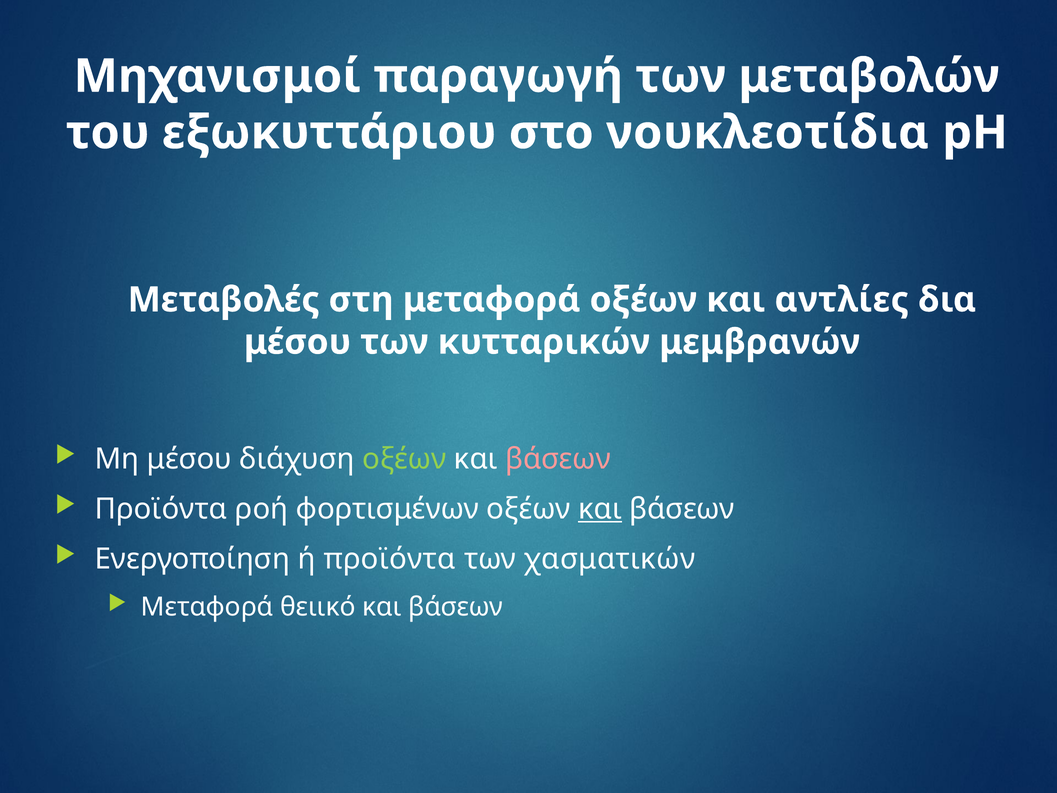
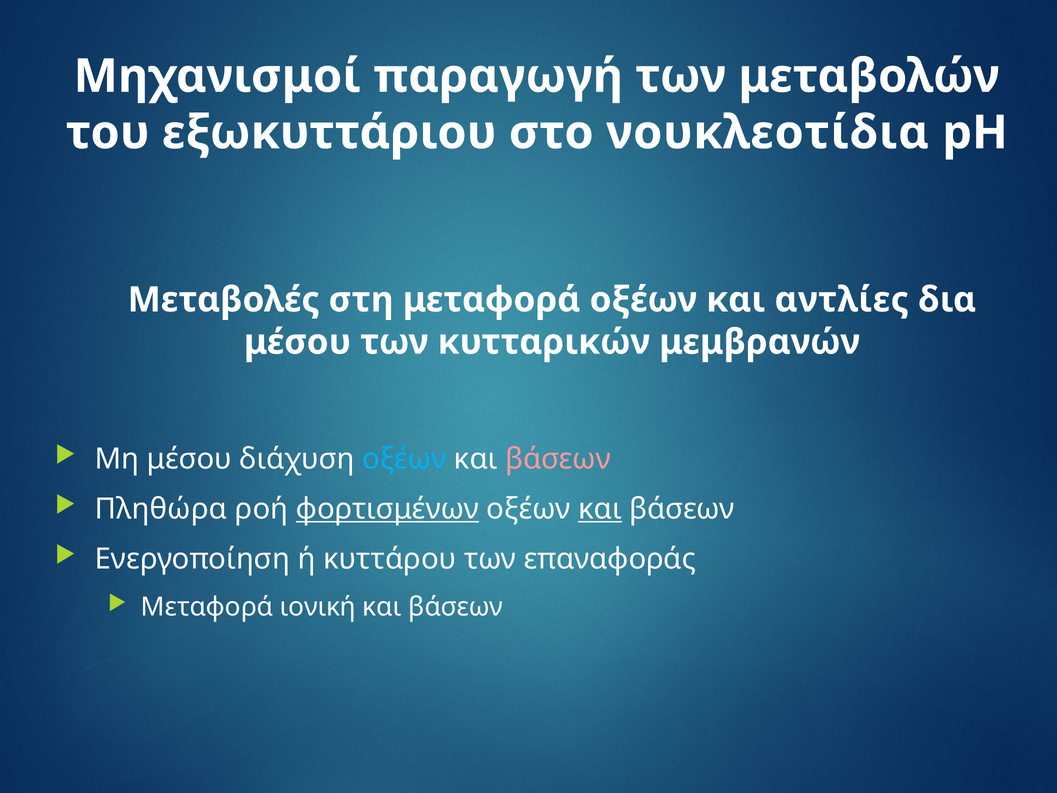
οξέων at (404, 459) colour: light green -> light blue
Προϊόντα at (161, 509): Προϊόντα -> Πληθώρα
φορτισμένων underline: none -> present
ή προϊόντα: προϊόντα -> κυττάρου
χασματικών: χασματικών -> επαναφοράς
θειικό: θειικό -> ιονική
